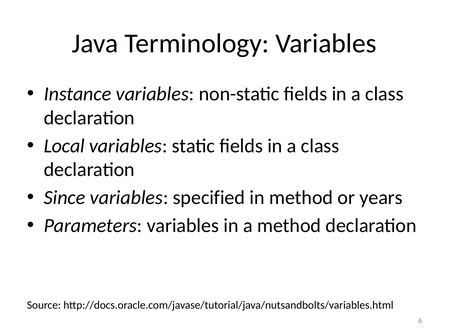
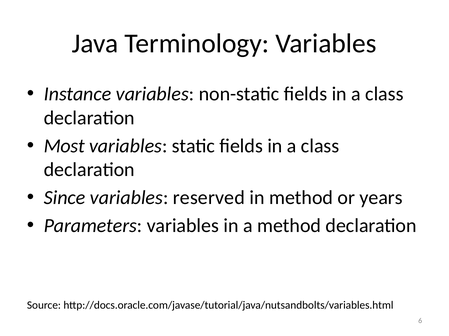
Local: Local -> Most
specified: specified -> reserved
